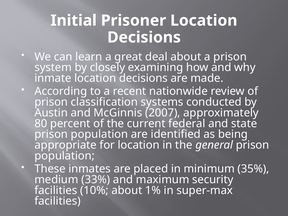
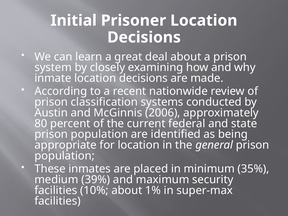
2007: 2007 -> 2006
33%: 33% -> 39%
